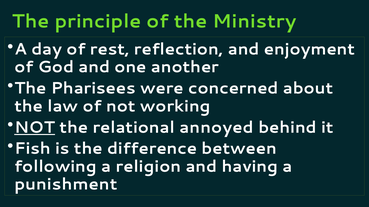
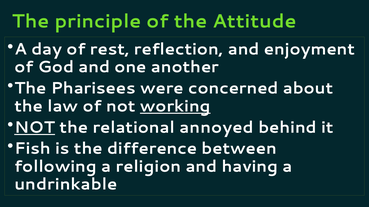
Ministry: Ministry -> Attitude
working underline: none -> present
punishment: punishment -> undrinkable
